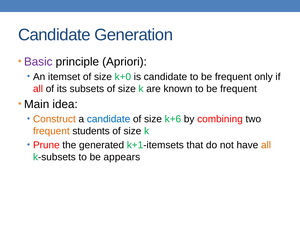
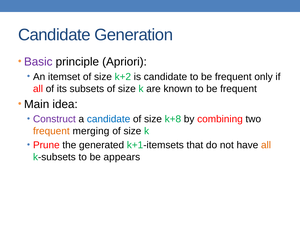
k+0: k+0 -> k+2
Construct colour: orange -> purple
k+6: k+6 -> k+8
students: students -> merging
